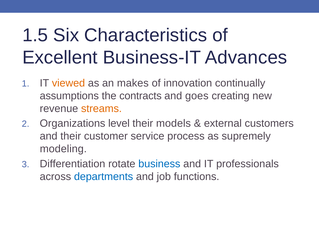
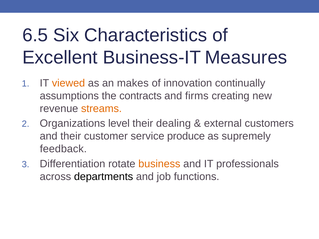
1.5: 1.5 -> 6.5
Advances: Advances -> Measures
goes: goes -> firms
models: models -> dealing
process: process -> produce
modeling: modeling -> feedback
business colour: blue -> orange
departments colour: blue -> black
